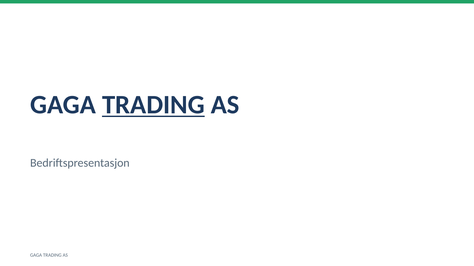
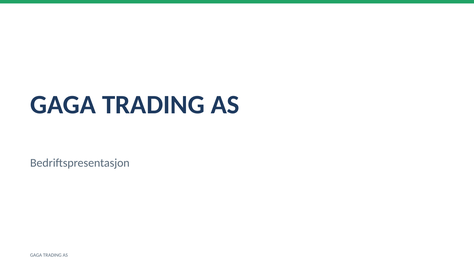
TRADING at (153, 105) underline: present -> none
